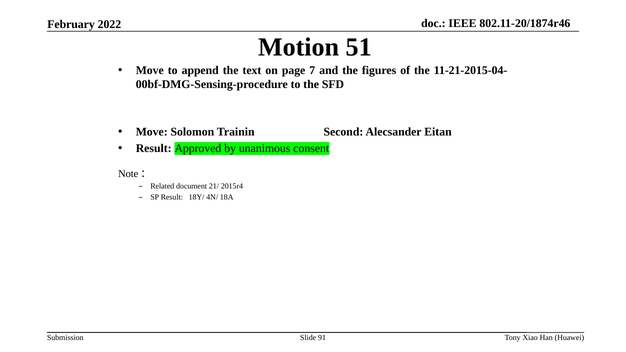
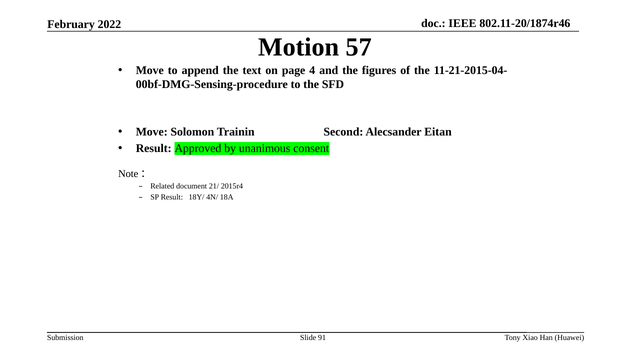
51: 51 -> 57
7: 7 -> 4
